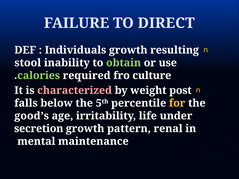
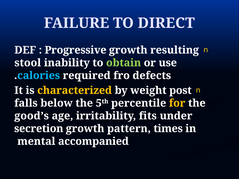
Individuals: Individuals -> Progressive
calories colour: light green -> light blue
culture: culture -> defects
characterized colour: pink -> yellow
life: life -> fits
renal: renal -> times
maintenance: maintenance -> accompanied
